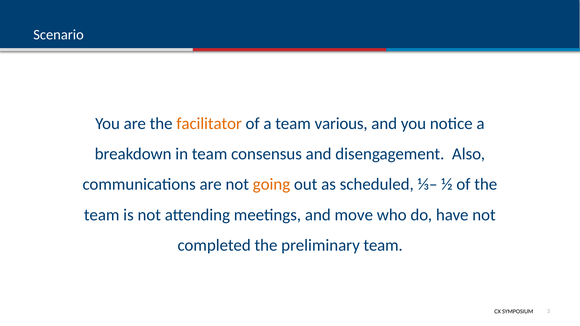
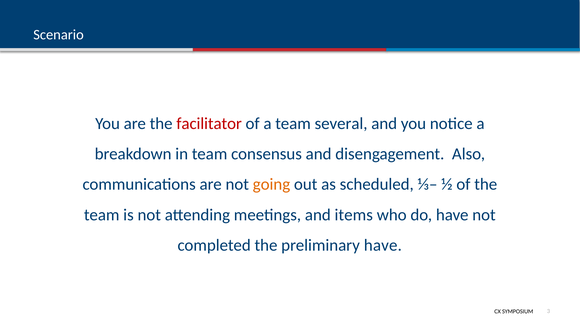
facilitator colour: orange -> red
various: various -> several
move: move -> items
preliminary team: team -> have
